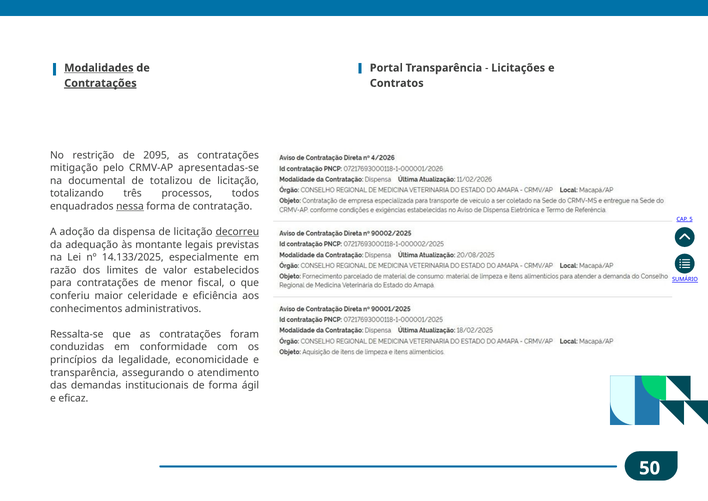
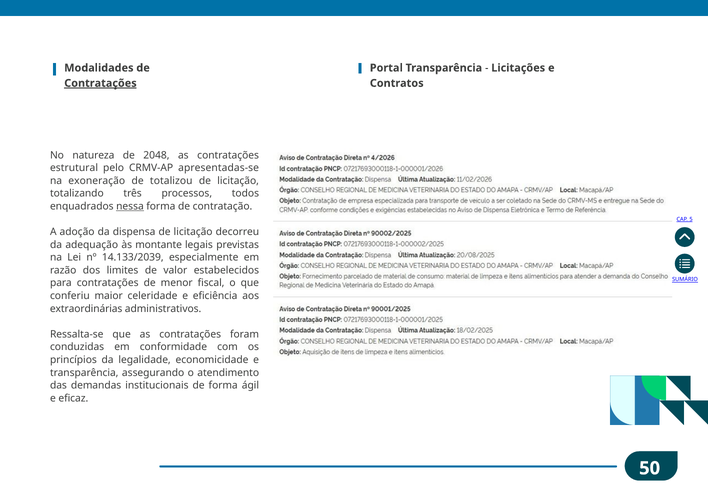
Modalidades underline: present -> none
restrição: restrição -> natureza
2095: 2095 -> 2048
mitigação: mitigação -> estrutural
documental: documental -> exoneração
decorreu underline: present -> none
14.133/2025: 14.133/2025 -> 14.133/2039
conhecimentos: conhecimentos -> extraordinárias
